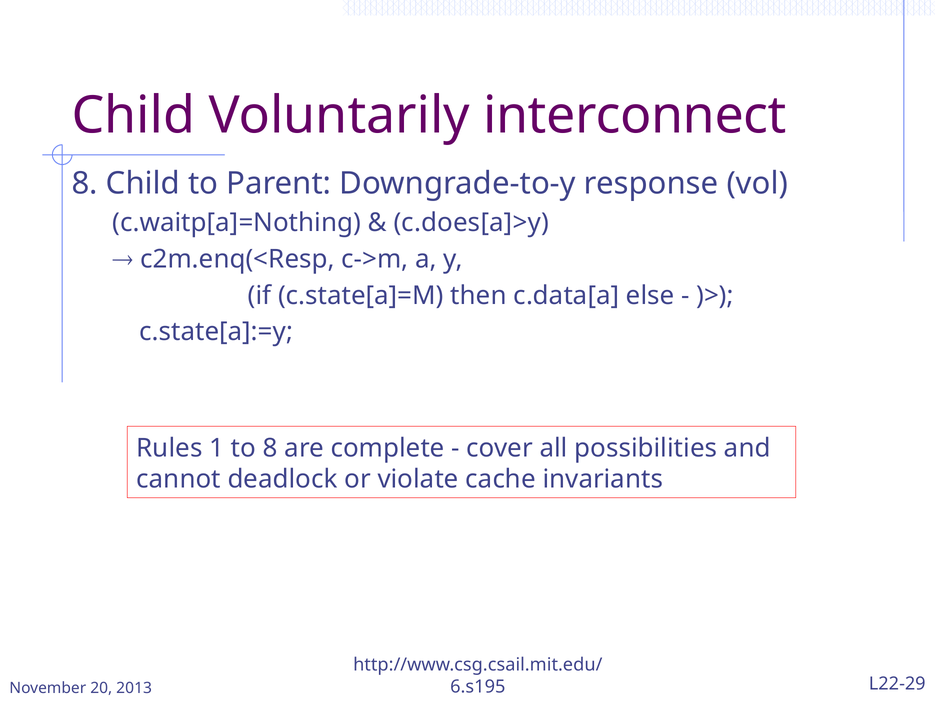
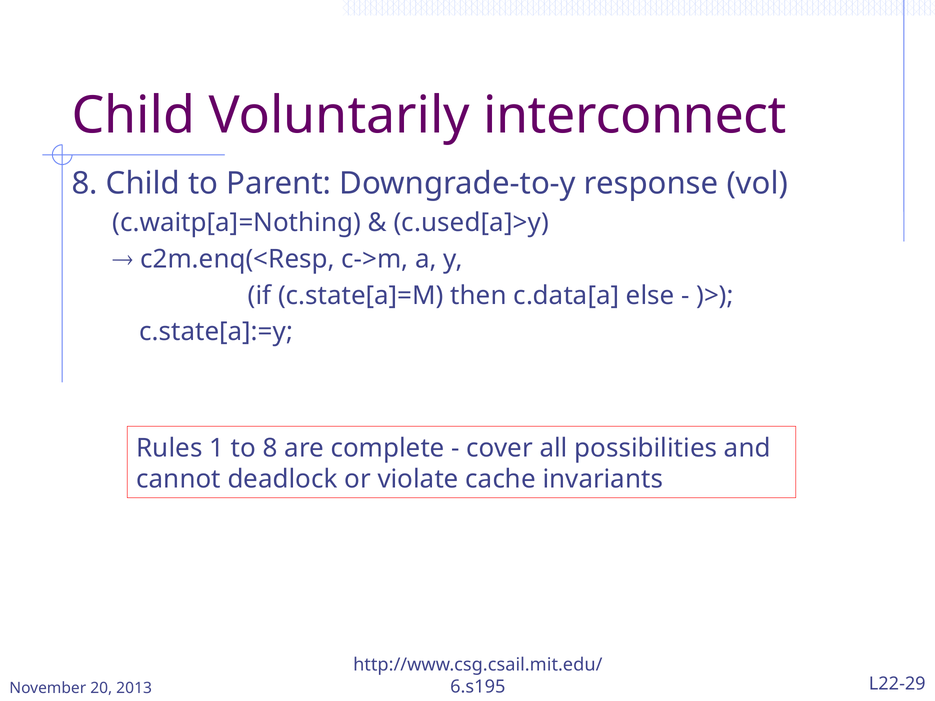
c.does[a]>y: c.does[a]>y -> c.used[a]>y
